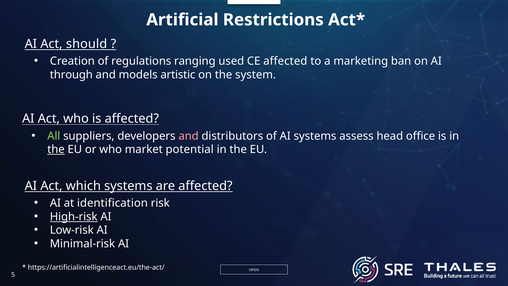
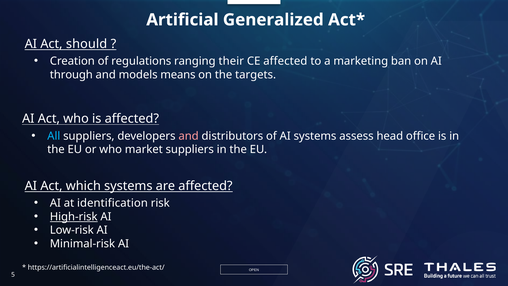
Restrictions: Restrictions -> Generalized
used: used -> their
artistic: artistic -> means
system: system -> targets
All colour: light green -> light blue
the at (56, 149) underline: present -> none
market potential: potential -> suppliers
